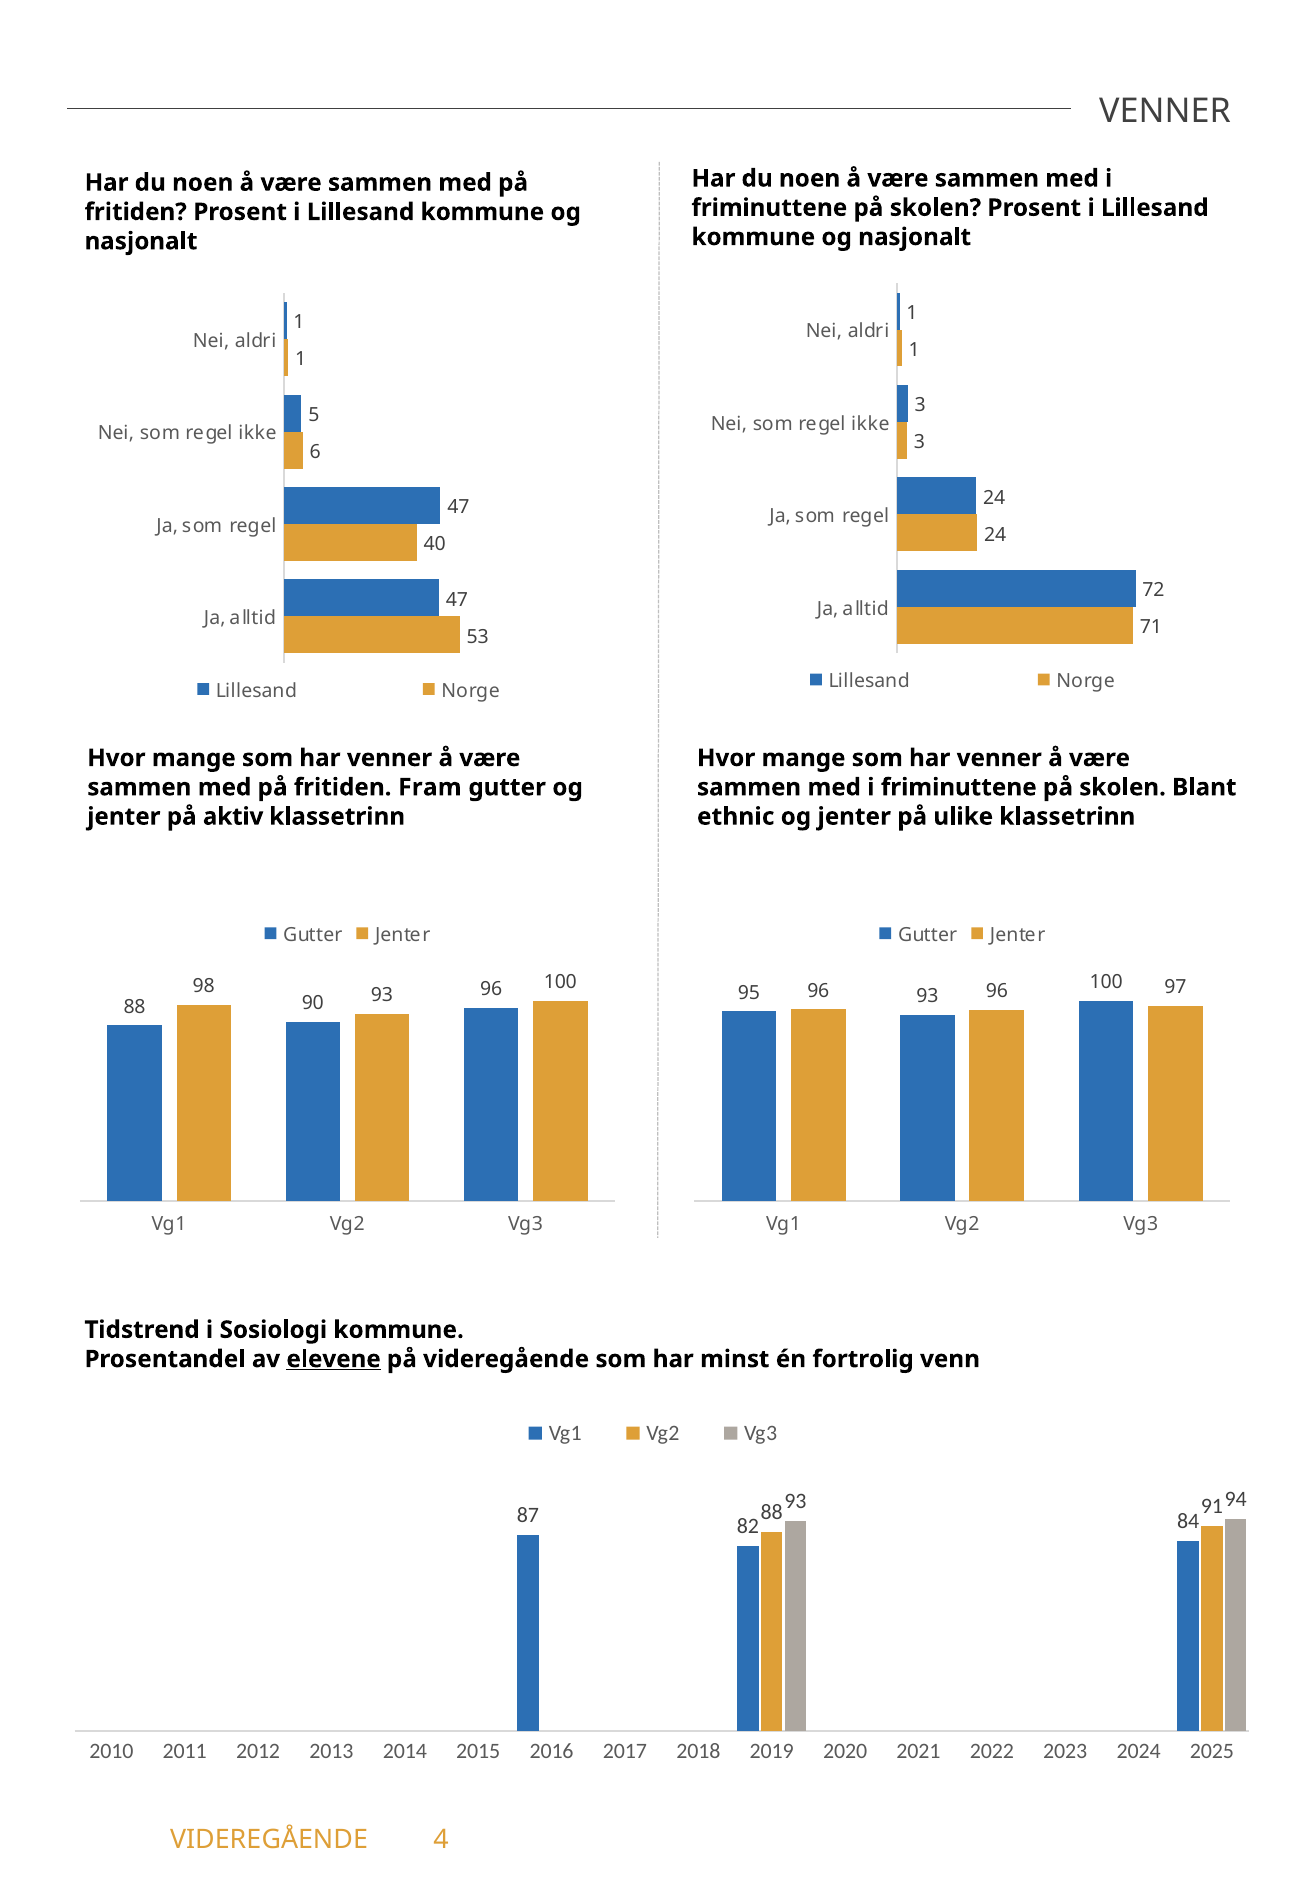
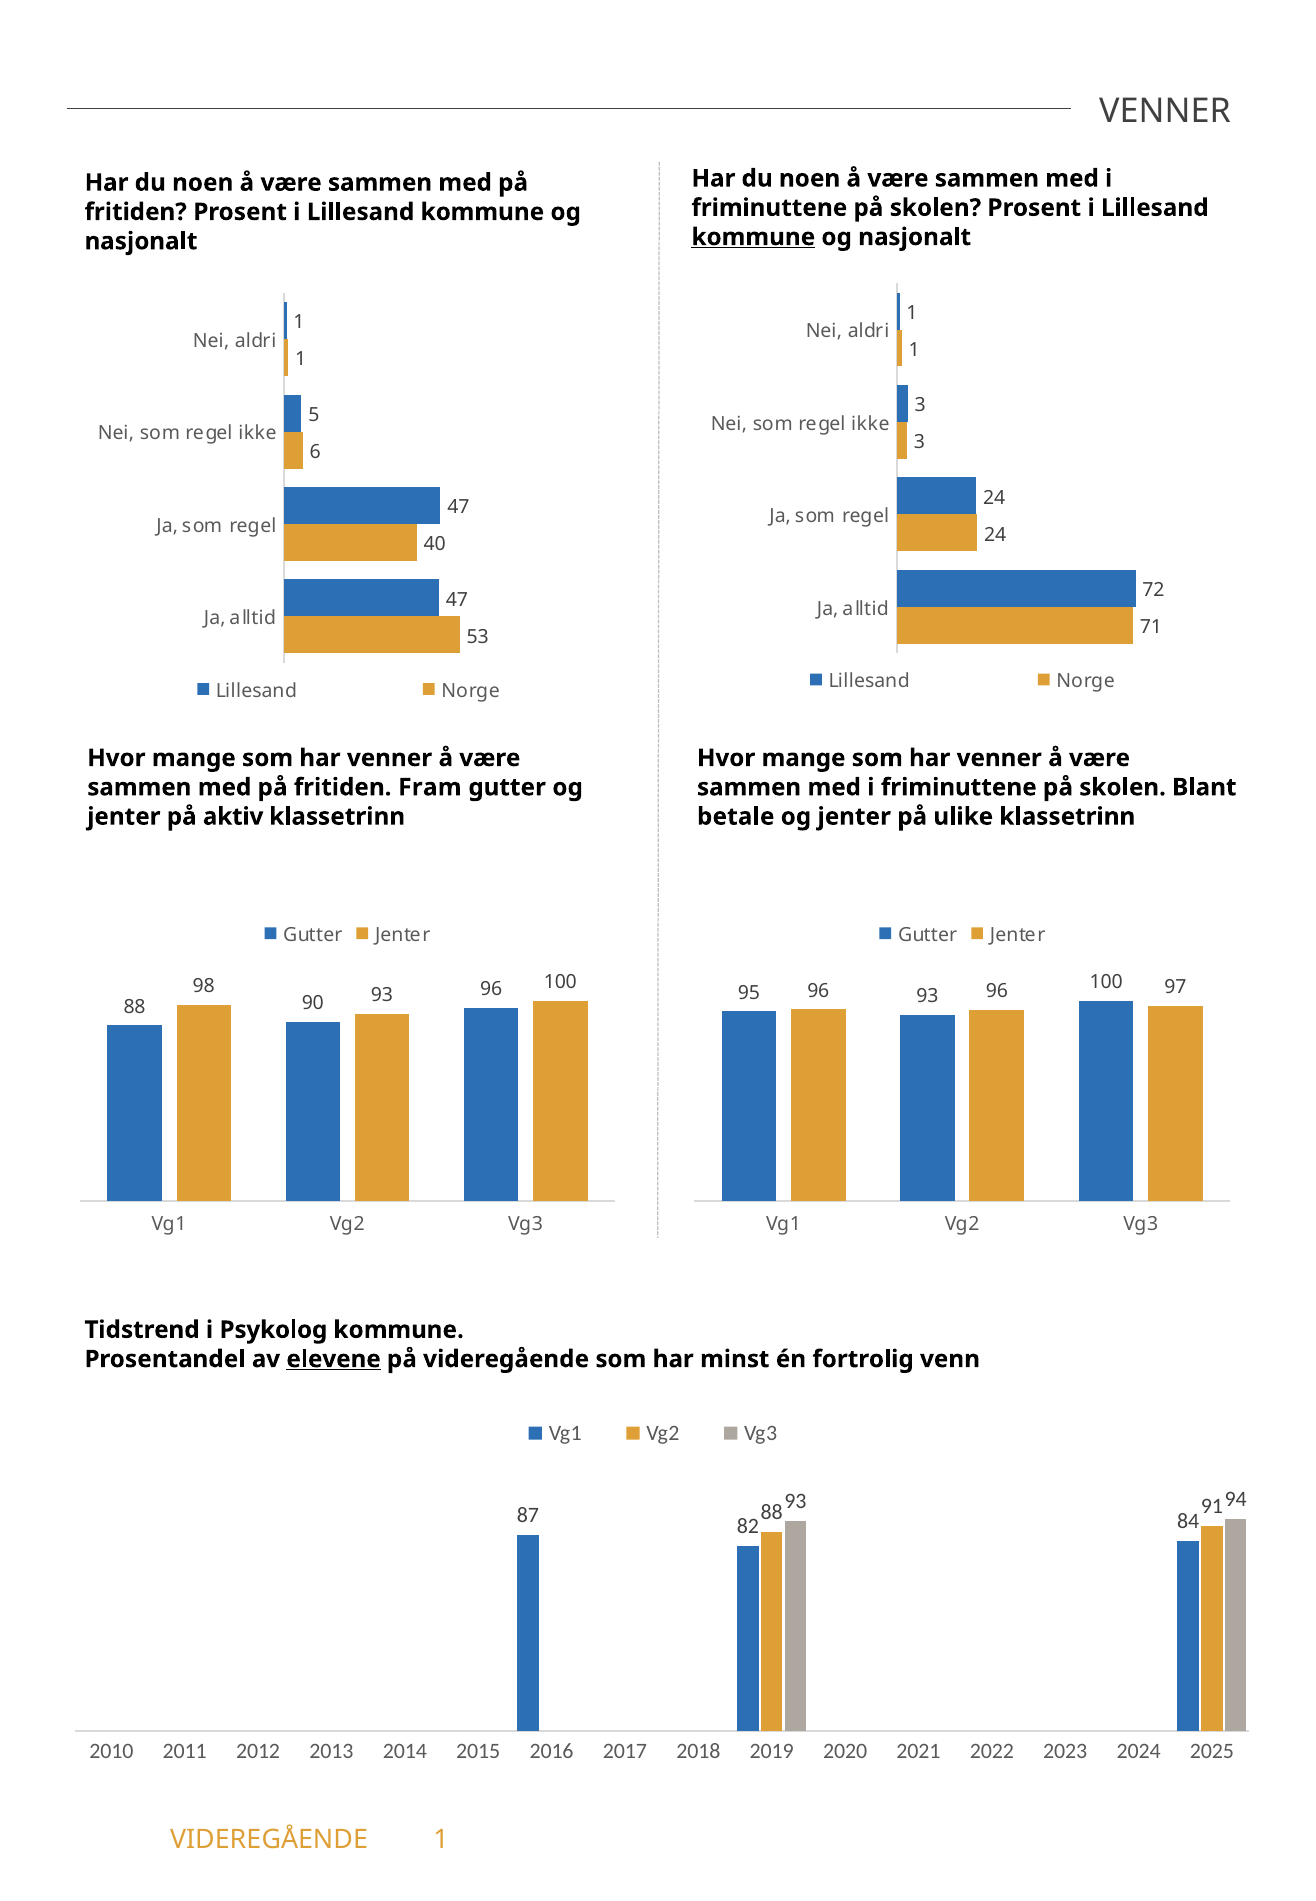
kommune at (753, 237) underline: none -> present
ethnic: ethnic -> betale
Sosiologi: Sosiologi -> Psykolog
VIDEREGÅENDE 4: 4 -> 1
